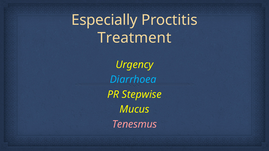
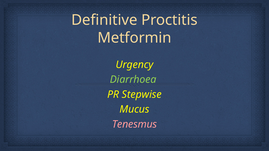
Especially: Especially -> Definitive
Treatment: Treatment -> Metformin
Diarrhoea colour: light blue -> light green
